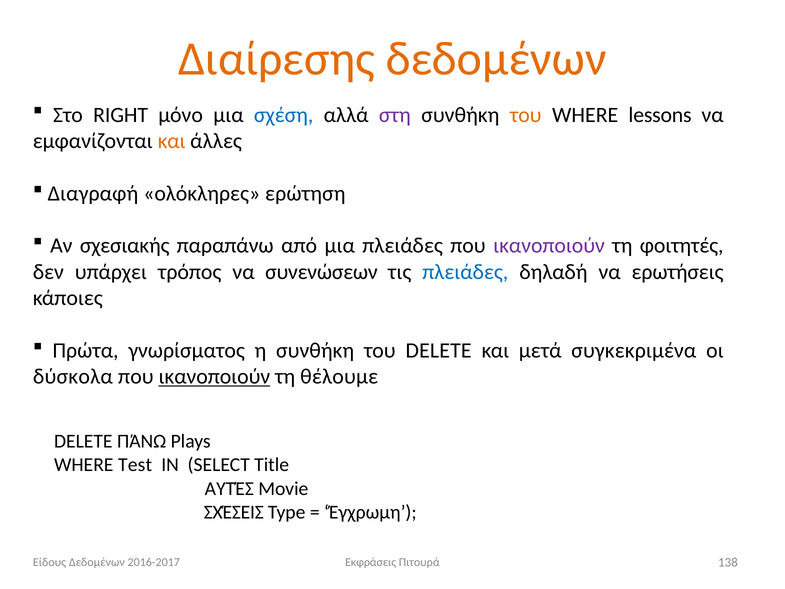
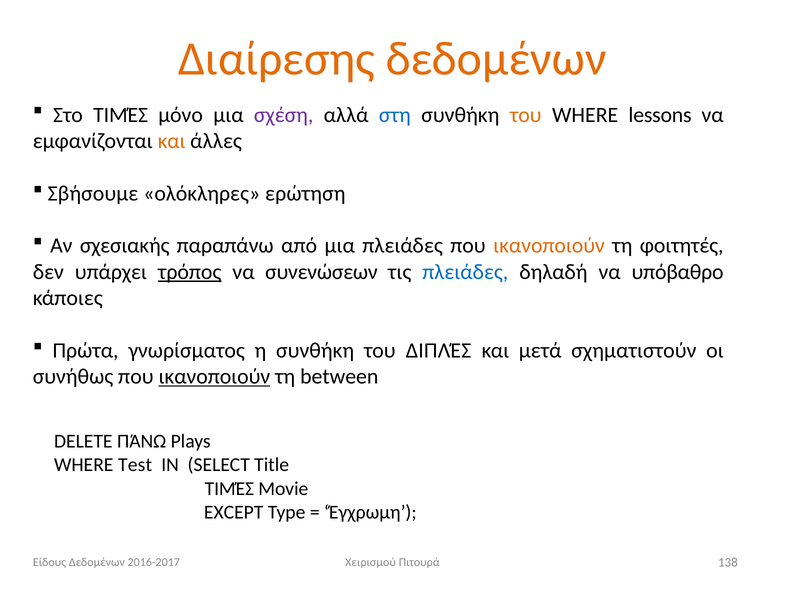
Στο RIGHT: RIGHT -> ΤΙΜΈΣ
σχέση colour: blue -> purple
στη colour: purple -> blue
Διαγραφή: Διαγραφή -> Σβήσουμε
ικανοποιούν at (549, 246) colour: purple -> orange
τρόπος underline: none -> present
ερωτήσεις: ερωτήσεις -> υπόβαθρο
του DELETE: DELETE -> ΔΙΠΛΈΣ
συγκεκριμένα: συγκεκριμένα -> σχηματιστούν
δύσκολα: δύσκολα -> συνήθως
θέλουμε: θέλουμε -> between
ΑΥΤΈΣ at (229, 488): ΑΥΤΈΣ -> ΤΙΜΈΣ
ΣΧΈΣΕΙΣ: ΣΧΈΣΕΙΣ -> EXCEPT
Εκφράσεις: Εκφράσεις -> Χειρισμού
